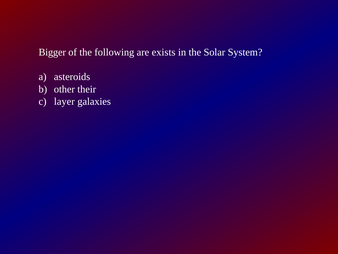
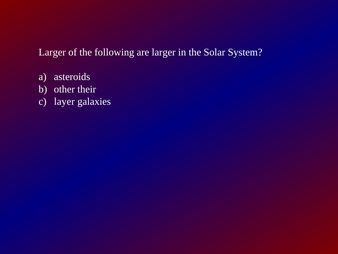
Bigger at (52, 52): Bigger -> Larger
are exists: exists -> larger
